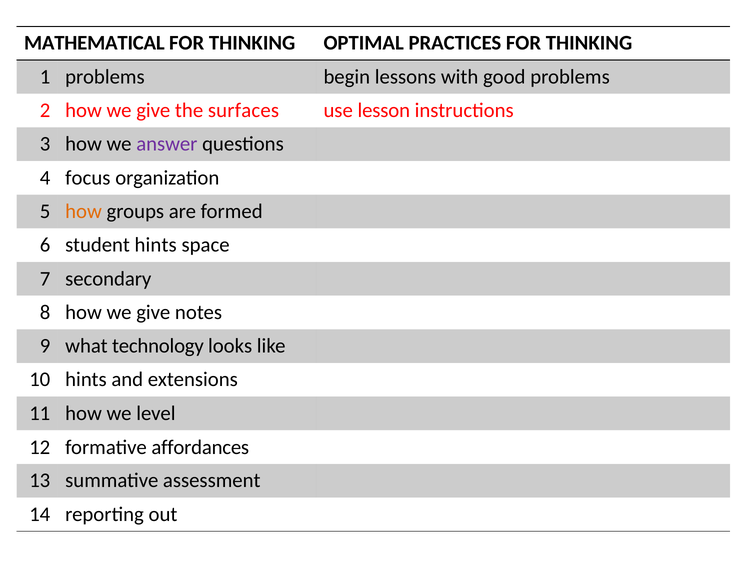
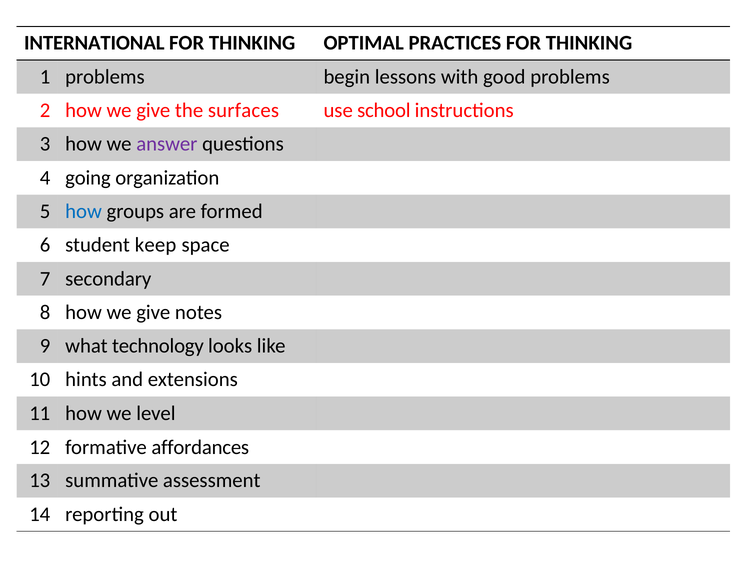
MATHEMATICAL: MATHEMATICAL -> INTERNATIONAL
lesson: lesson -> school
focus: focus -> going
how at (84, 211) colour: orange -> blue
student hints: hints -> keep
